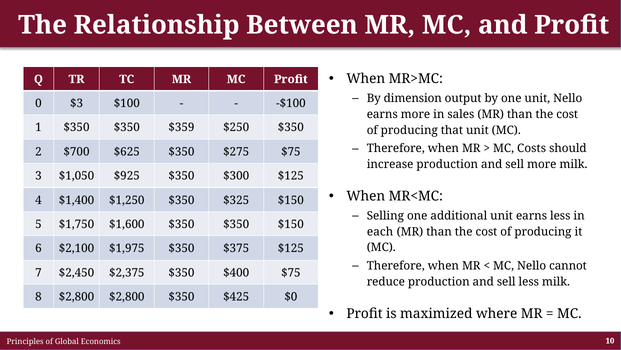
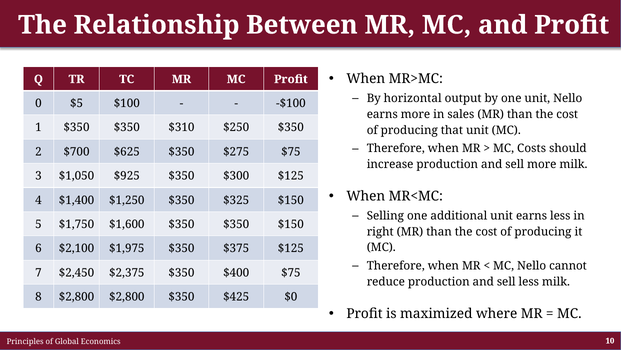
dimension: dimension -> horizontal
$3: $3 -> $5
$359: $359 -> $310
each: each -> right
